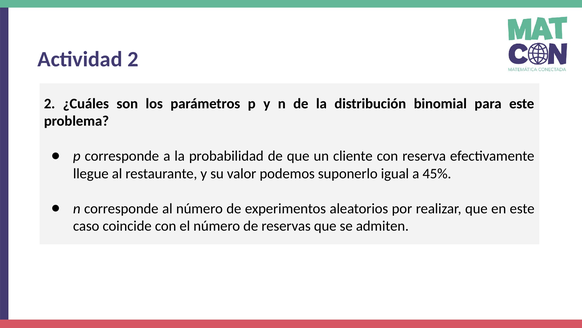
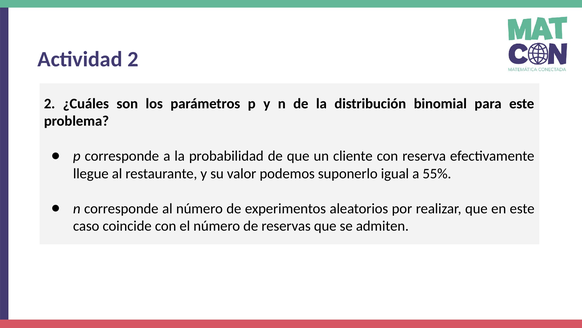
45%: 45% -> 55%
